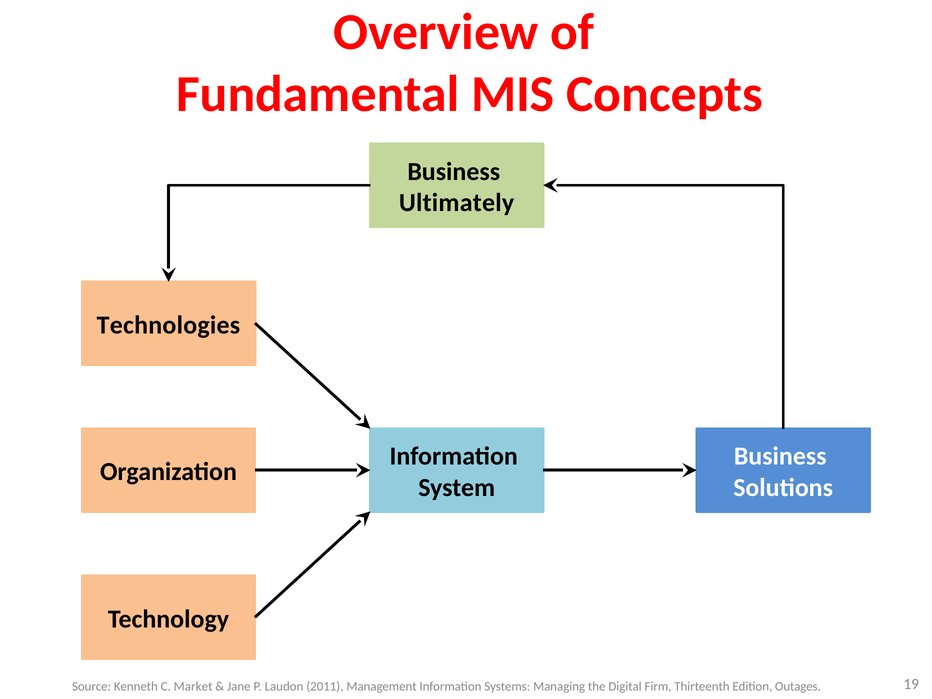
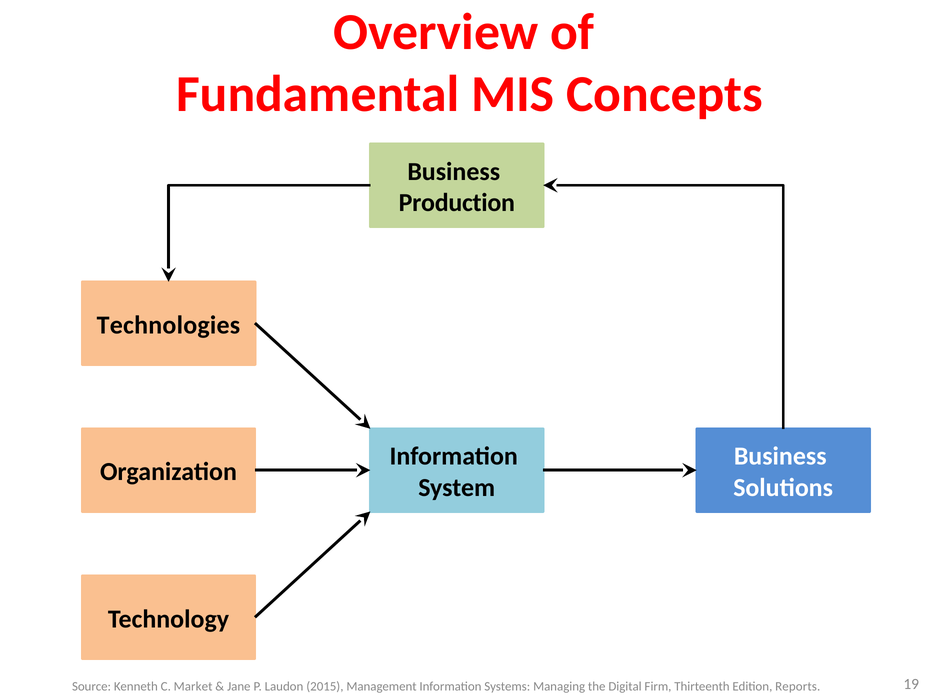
Ultimately: Ultimately -> Production
2011: 2011 -> 2015
Outages: Outages -> Reports
